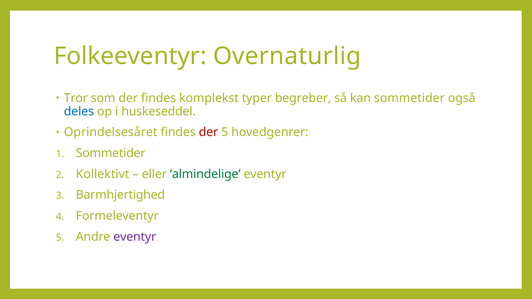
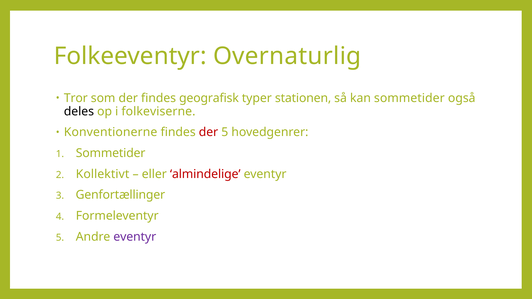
komplekst: komplekst -> geografisk
begreber: begreber -> stationen
deles colour: blue -> black
huskeseddel: huskeseddel -> folkeviserne
Oprindelsesåret: Oprindelsesåret -> Konventionerne
almindelige colour: green -> red
Barmhjertighed: Barmhjertighed -> Genfortællinger
